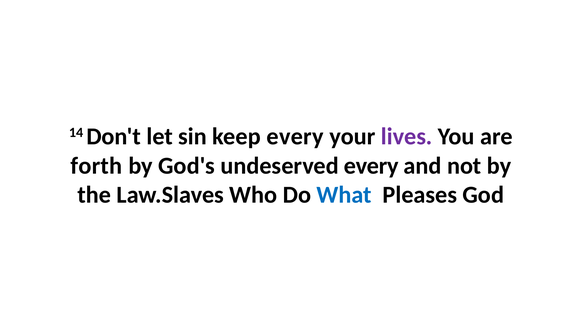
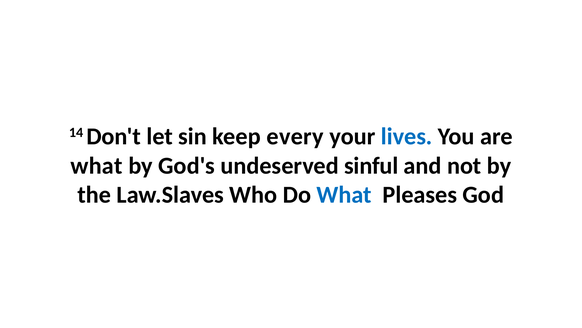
lives colour: purple -> blue
forth at (96, 165): forth -> what
undeserved every: every -> sinful
